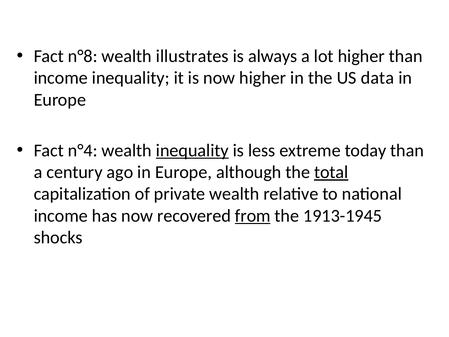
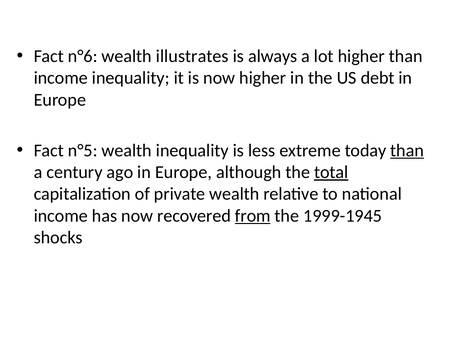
n°8: n°8 -> n°6
data: data -> debt
n°4: n°4 -> n°5
inequality at (192, 150) underline: present -> none
than at (407, 150) underline: none -> present
1913-1945: 1913-1945 -> 1999-1945
